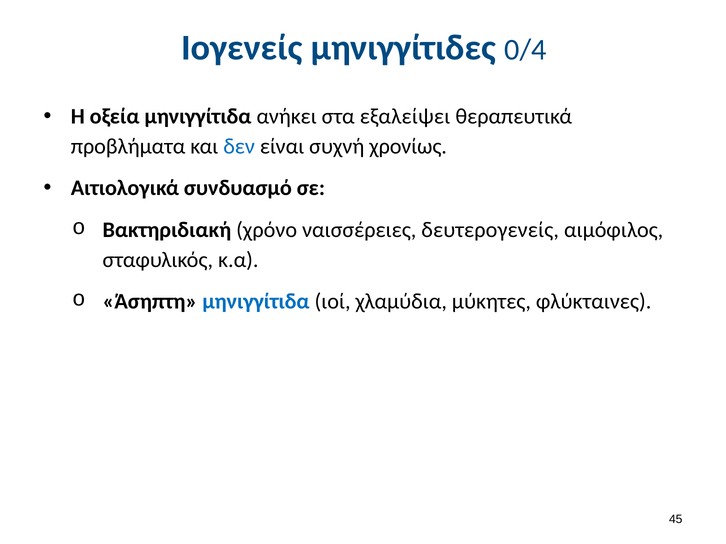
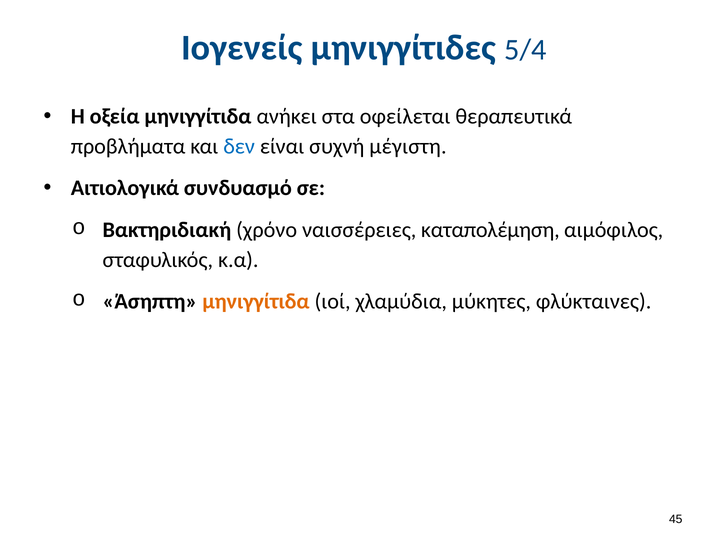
0/4: 0/4 -> 5/4
εξαλείψει: εξαλείψει -> οφείλεται
χρονίως: χρονίως -> μέγιστη
δευτερογενείς: δευτερογενείς -> καταπολέμηση
μηνιγγίτιδα at (256, 302) colour: blue -> orange
